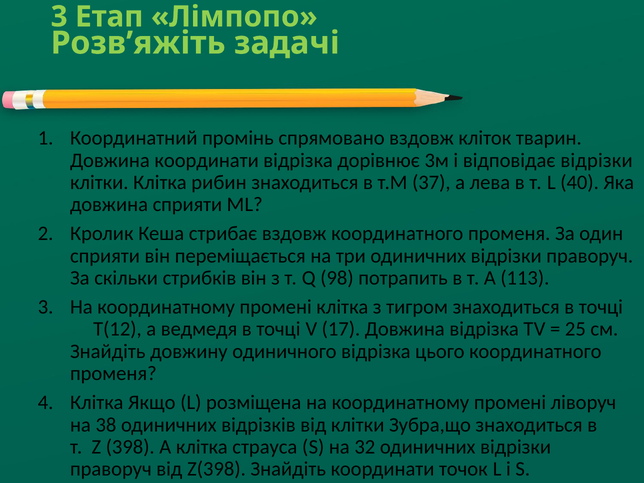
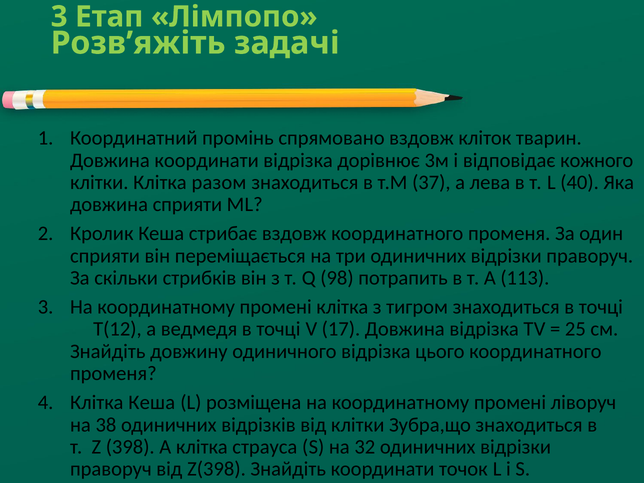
відповідає відрізки: відрізки -> кожного
рибин: рибин -> разом
Клітка Якщо: Якщо -> Кеша
